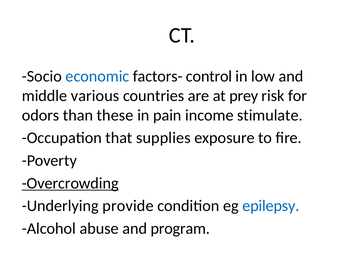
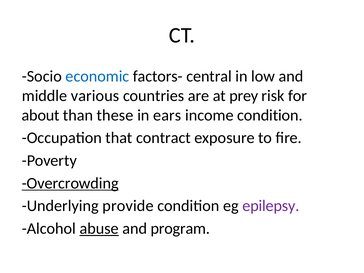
control: control -> central
odors: odors -> about
pain: pain -> ears
income stimulate: stimulate -> condition
supplies: supplies -> contract
epilepsy colour: blue -> purple
abuse underline: none -> present
